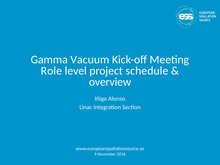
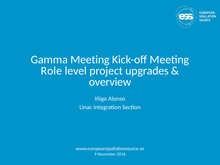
Gamma Vacuum: Vacuum -> Meeting
schedule: schedule -> upgrades
